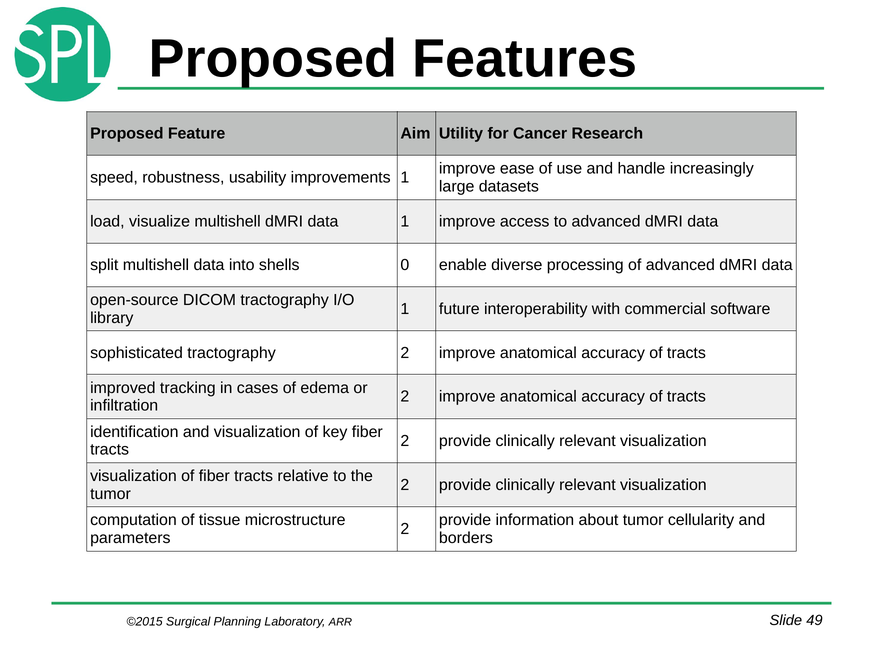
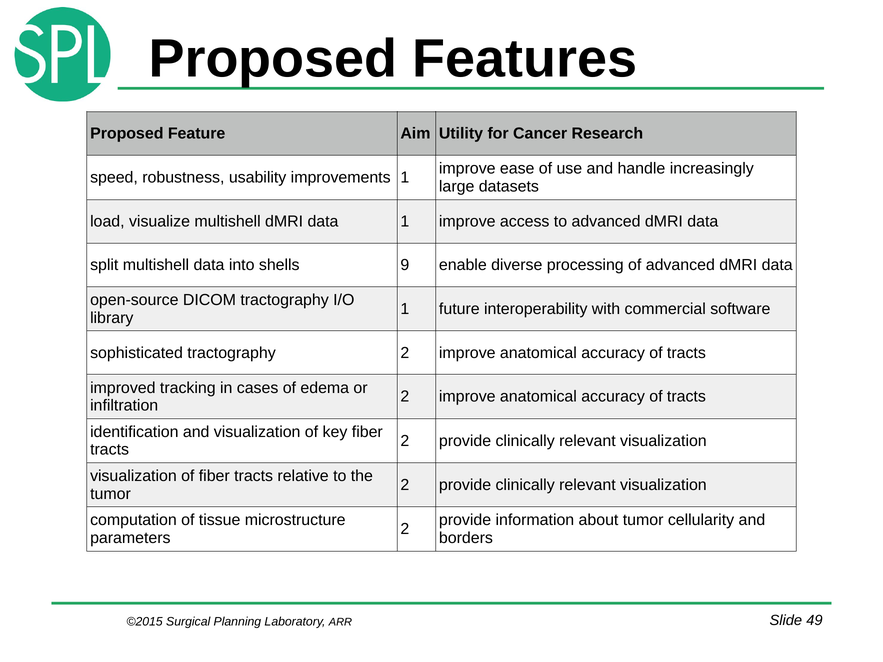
0: 0 -> 9
